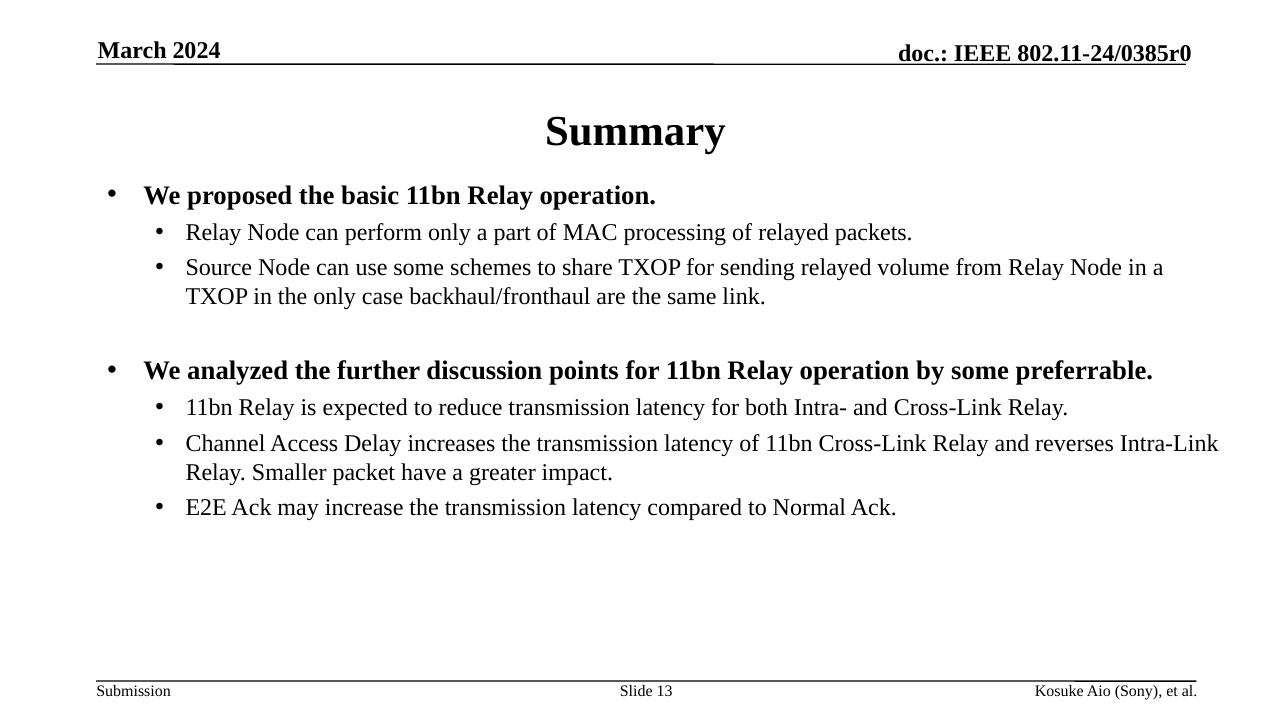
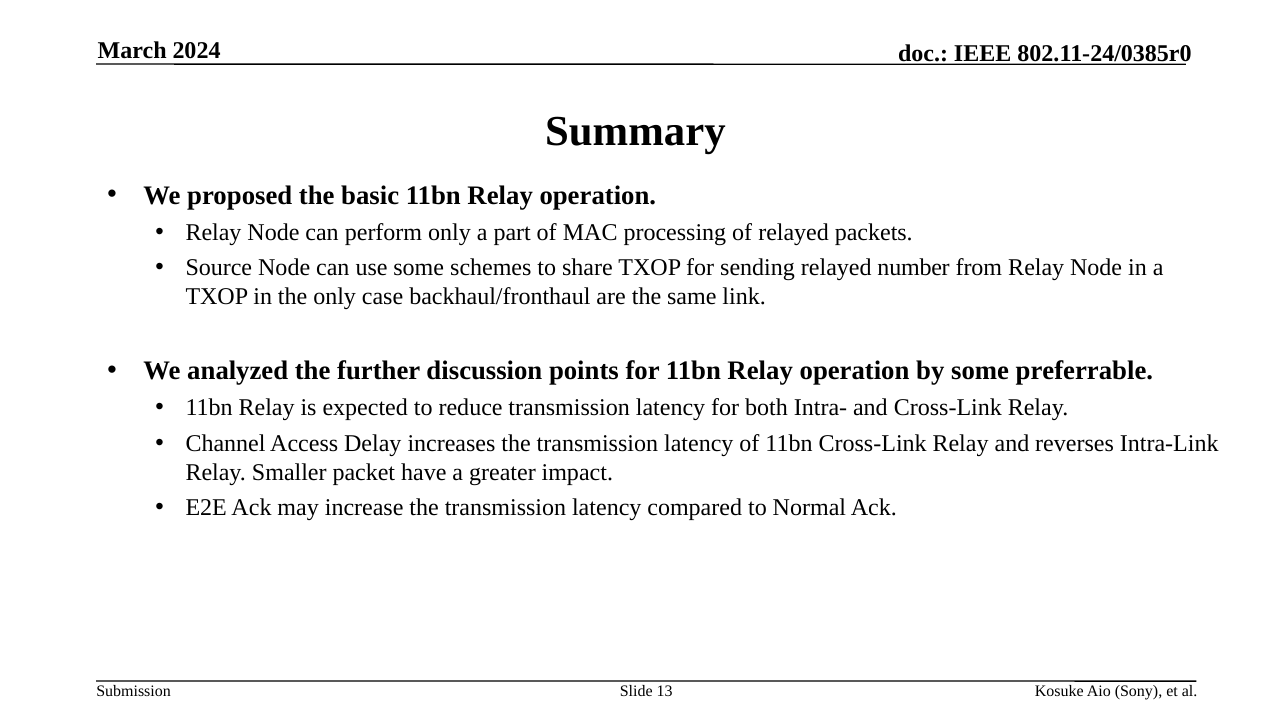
volume: volume -> number
